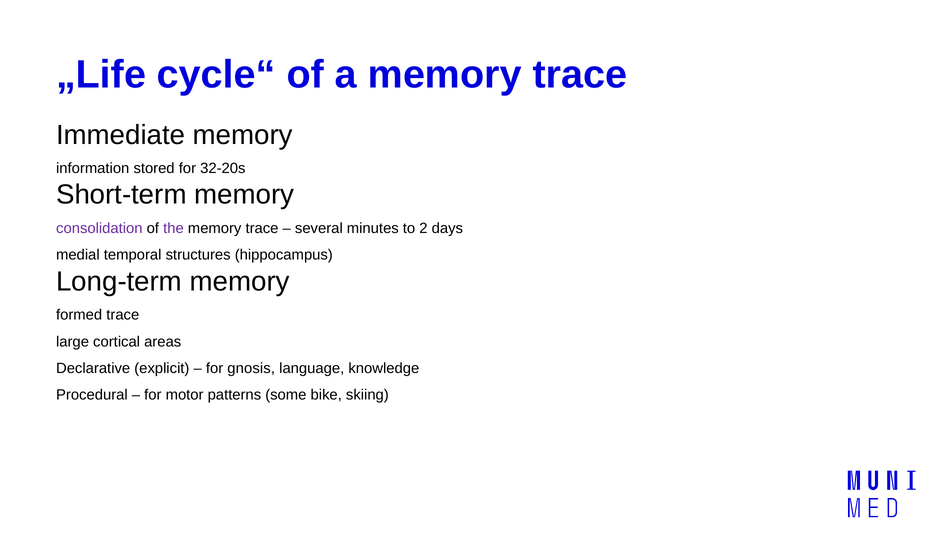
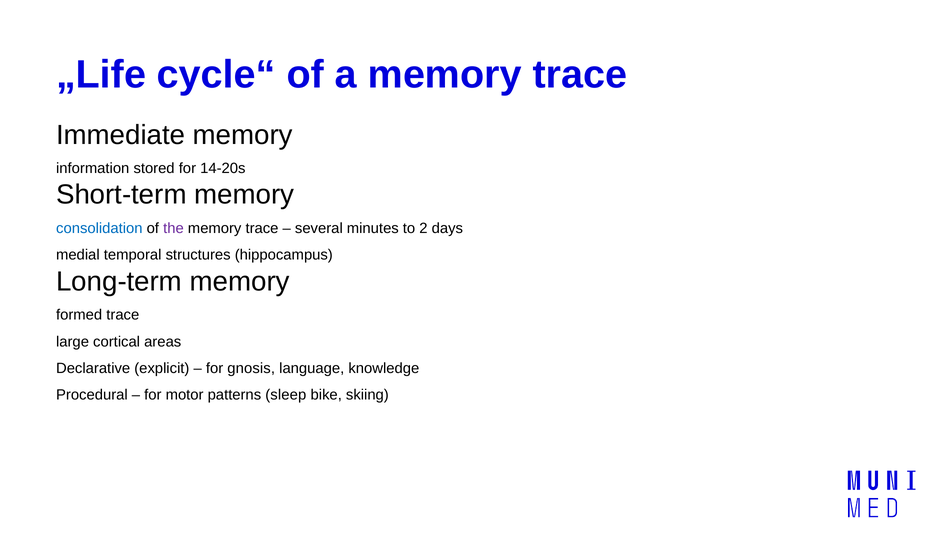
32-20s: 32-20s -> 14-20s
consolidation colour: purple -> blue
some: some -> sleep
